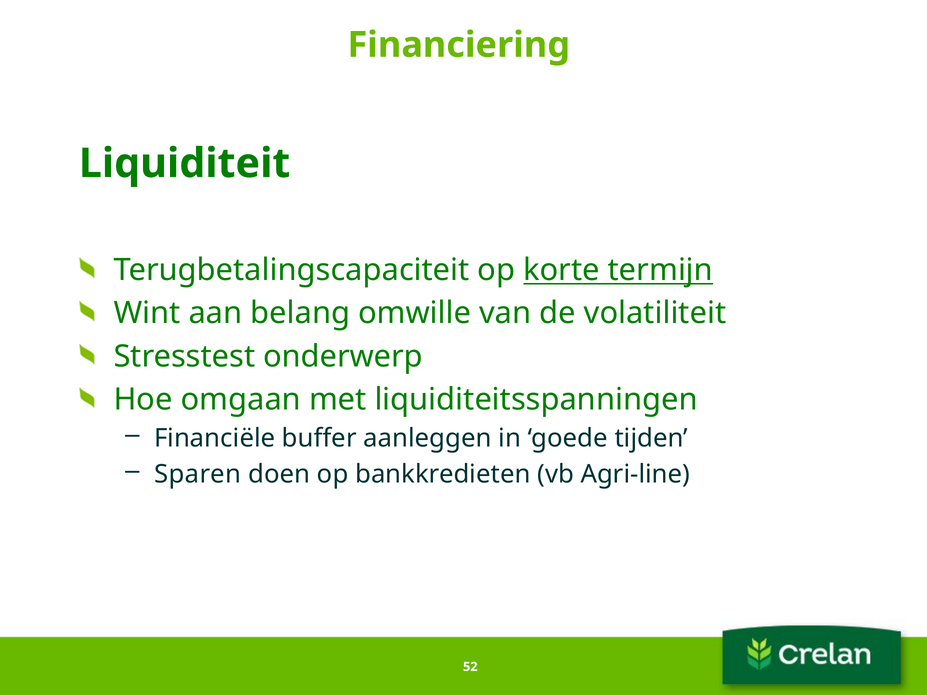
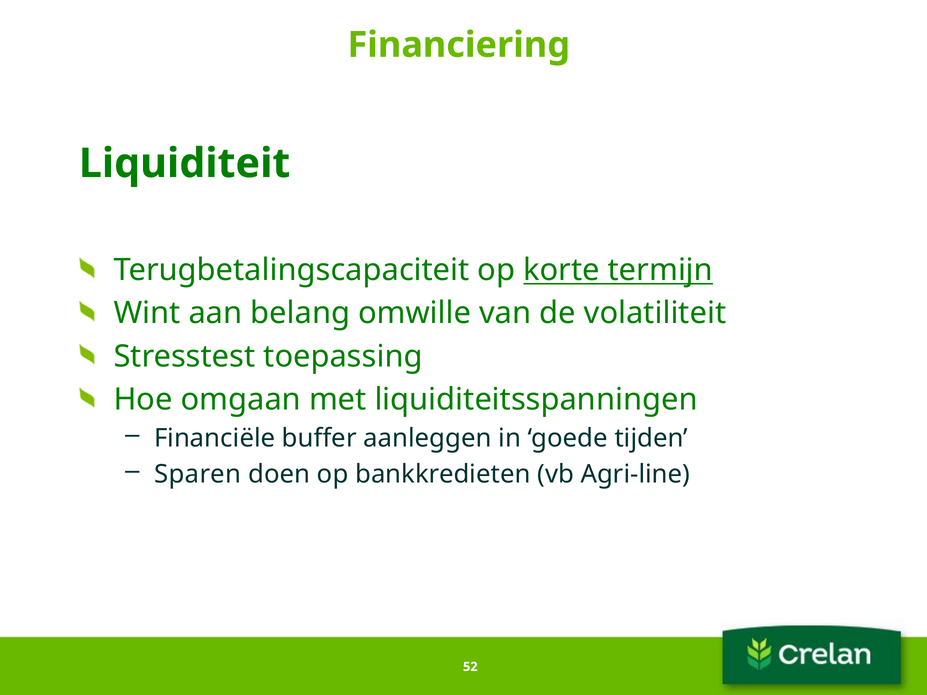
onderwerp: onderwerp -> toepassing
